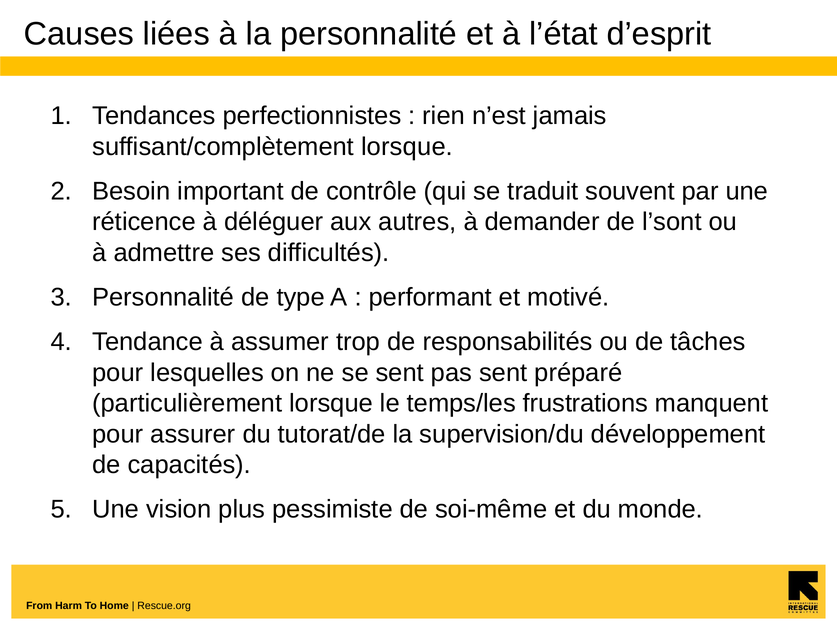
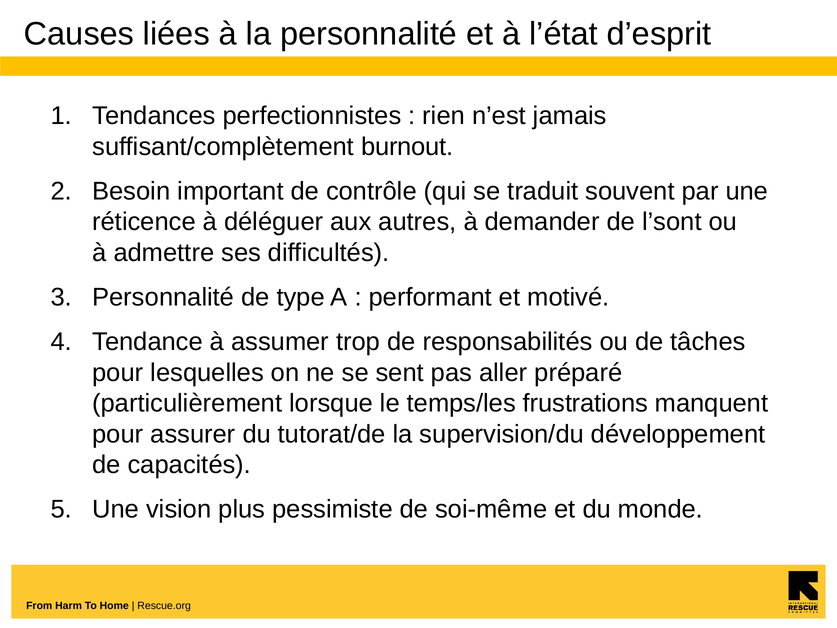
suffisant/complètement lorsque: lorsque -> burnout
pas sent: sent -> aller
